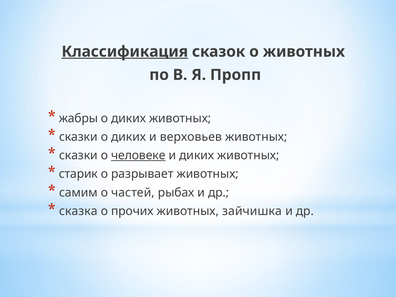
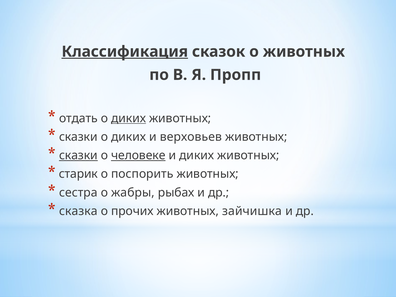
жабры: жабры -> отдать
диких at (129, 118) underline: none -> present
сказки at (78, 155) underline: none -> present
разрывает: разрывает -> поспорить
самим: самим -> сестра
частей: частей -> жабры
